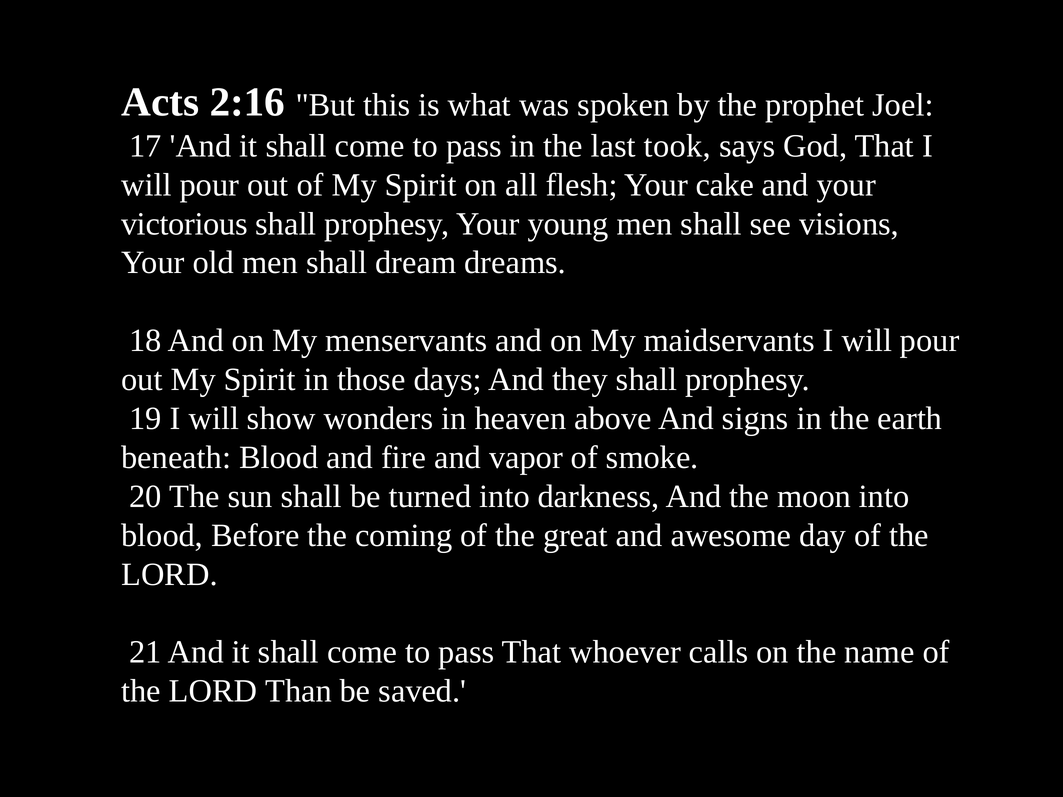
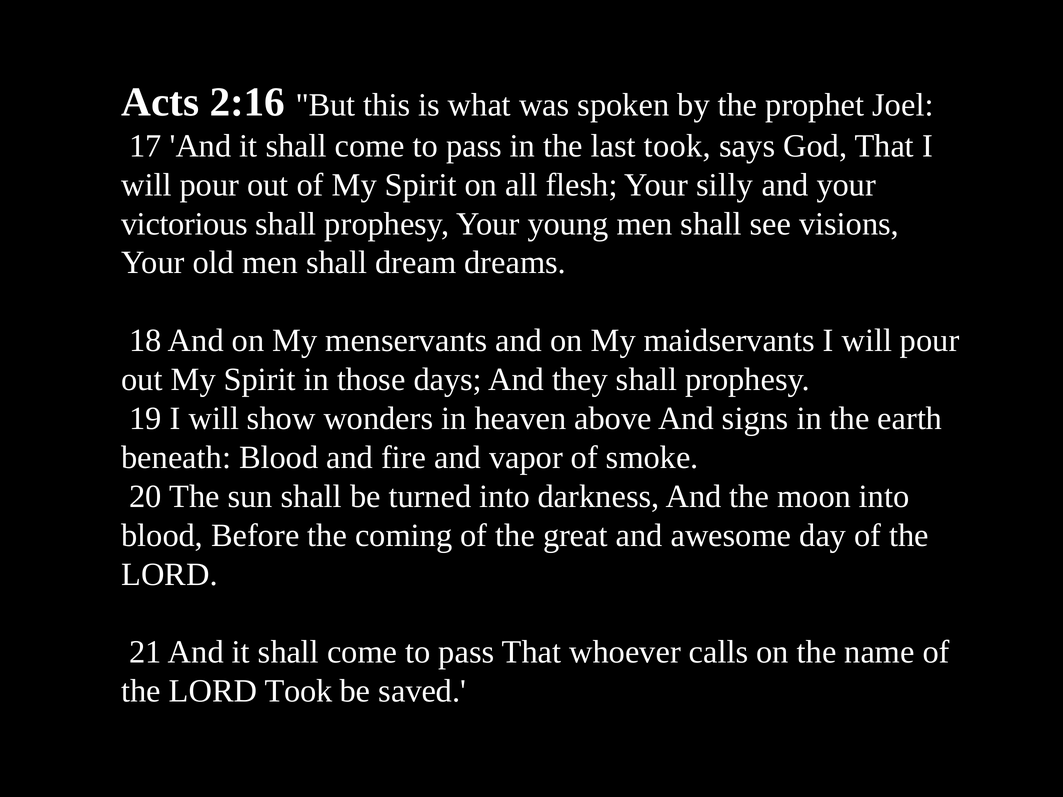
cake: cake -> silly
LORD Than: Than -> Took
